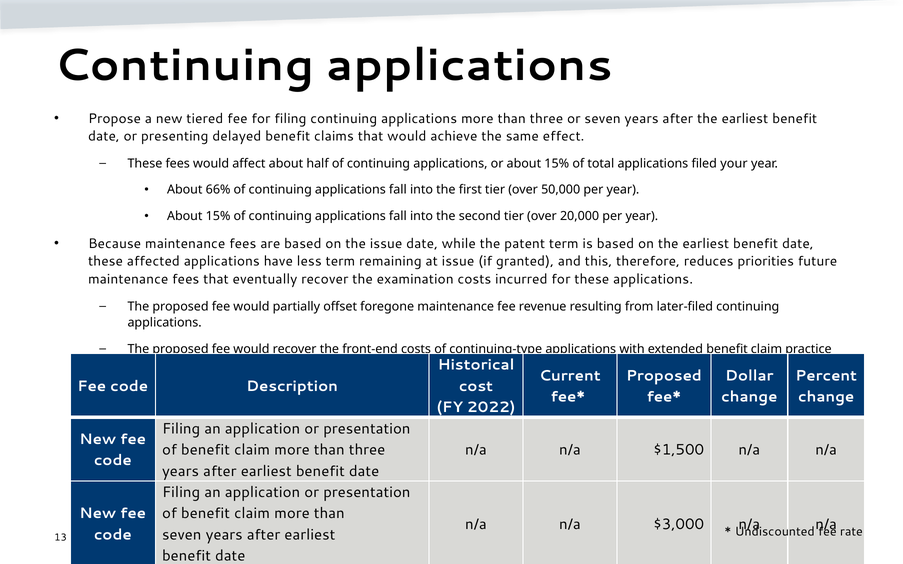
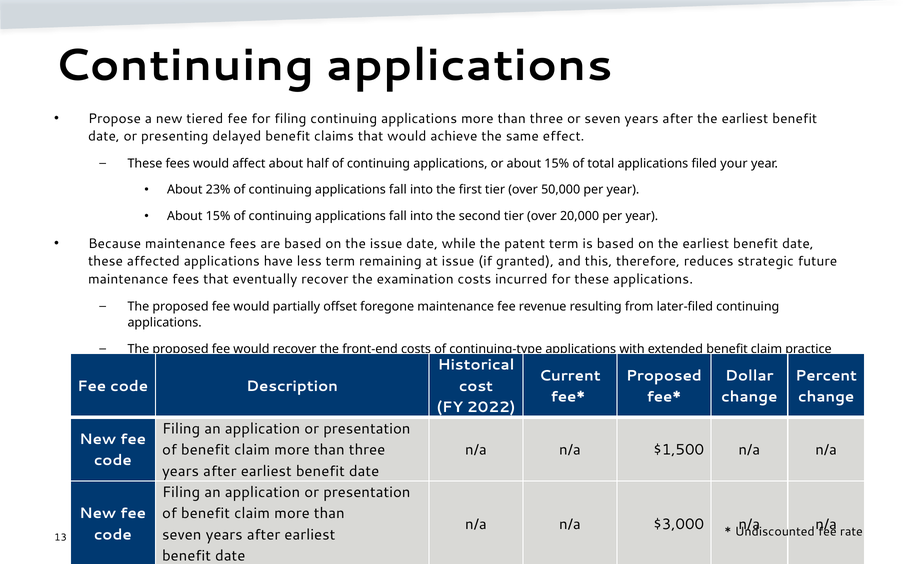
66%: 66% -> 23%
priorities: priorities -> strategic
